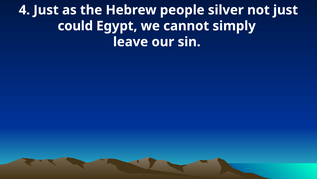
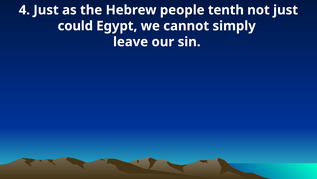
silver: silver -> tenth
